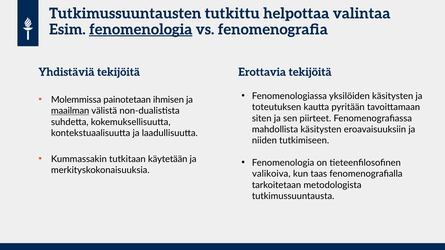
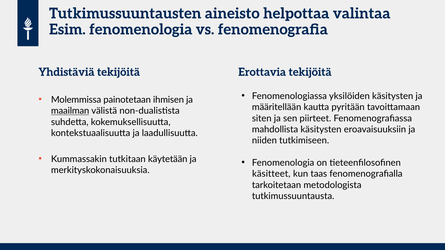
tutkittu: tutkittu -> aineisto
fenomenologia at (141, 30) underline: present -> none
toteutuksen: toteutuksen -> määritellään
valikoiva: valikoiva -> käsitteet
